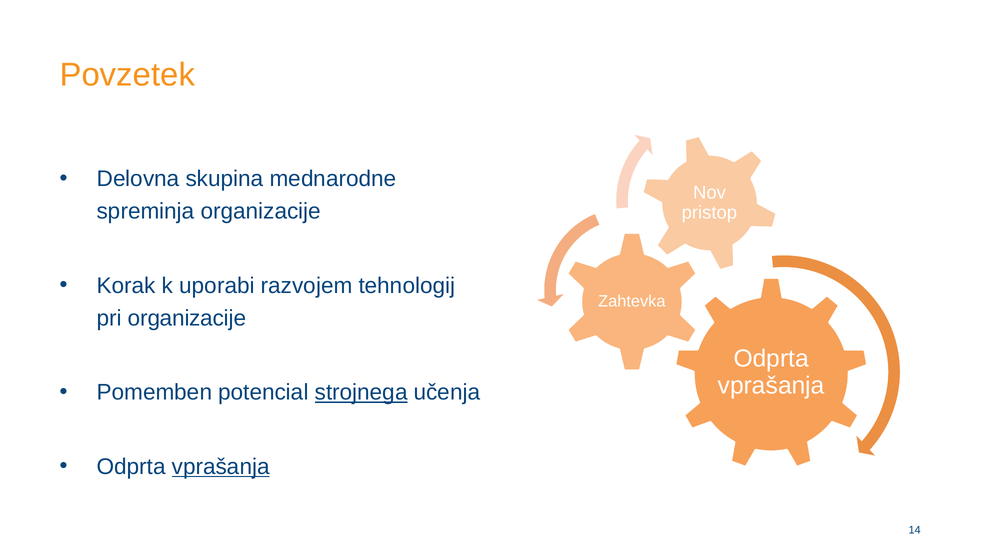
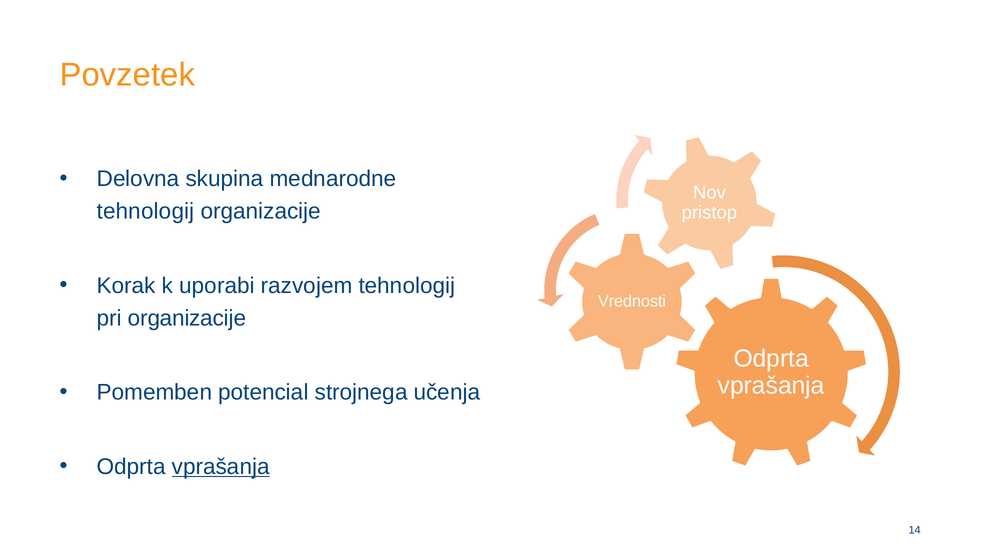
spreminja at (146, 212): spreminja -> tehnologij
Zahtevka: Zahtevka -> Vrednosti
strojnega underline: present -> none
